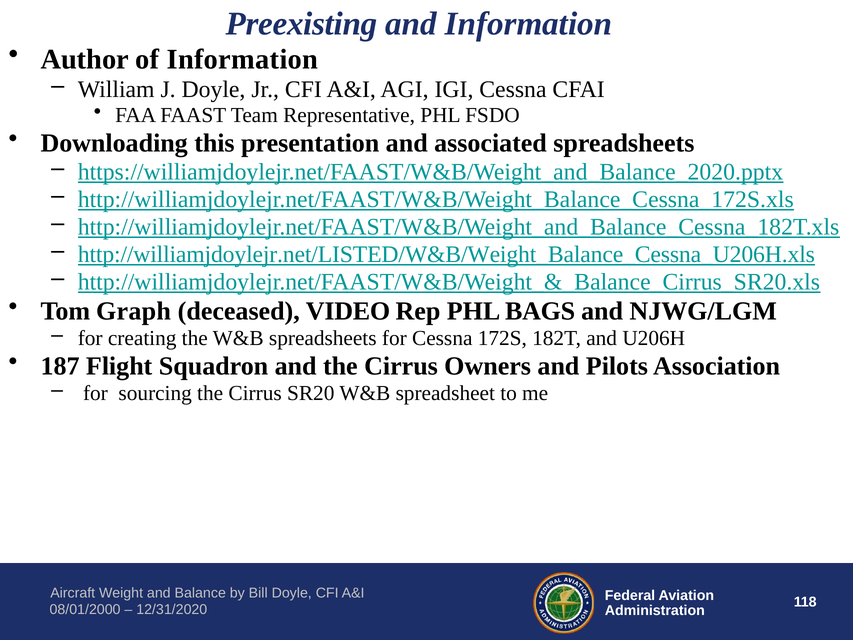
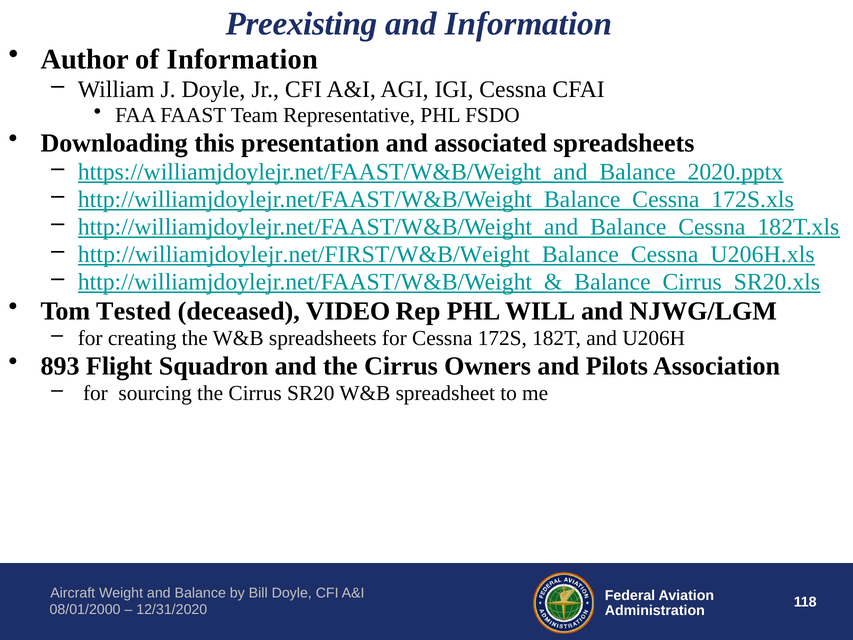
http://williamjdoylejr.net/LISTED/W&B/Weight_Balance_Cessna_U206H.xls: http://williamjdoylejr.net/LISTED/W&B/Weight_Balance_Cessna_U206H.xls -> http://williamjdoylejr.net/FIRST/W&B/Weight_Balance_Cessna_U206H.xls
Graph: Graph -> Tested
BAGS: BAGS -> WILL
187: 187 -> 893
